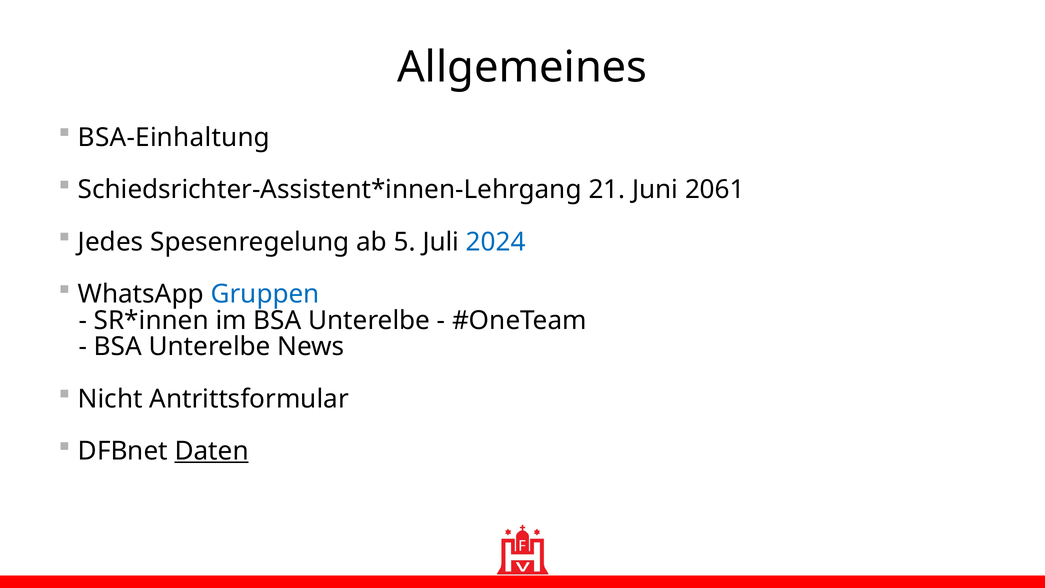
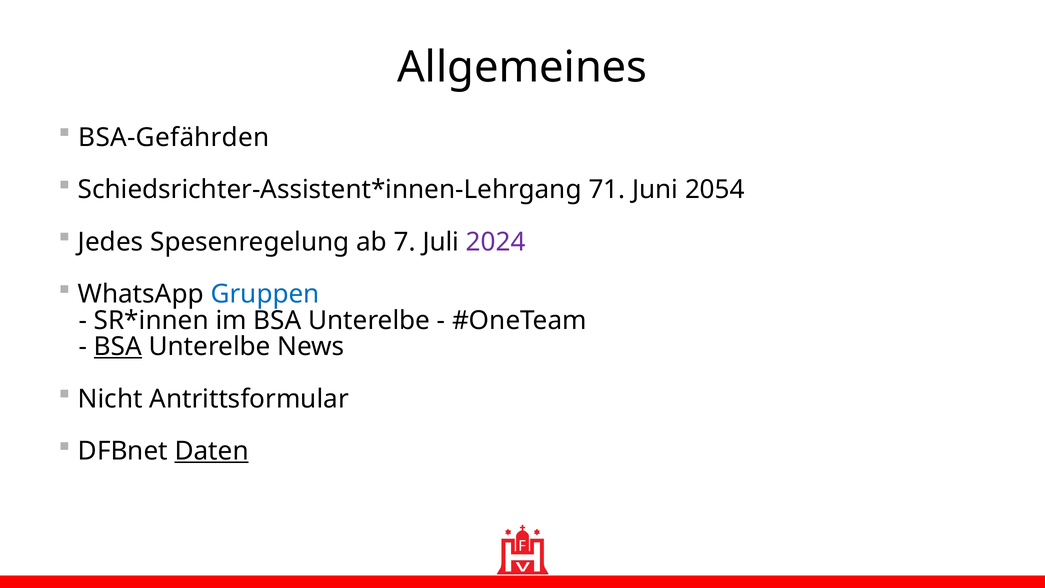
BSA-Einhaltung: BSA-Einhaltung -> BSA-Gefährden
21: 21 -> 71
2061: 2061 -> 2054
5: 5 -> 7
2024 colour: blue -> purple
BSA at (118, 347) underline: none -> present
